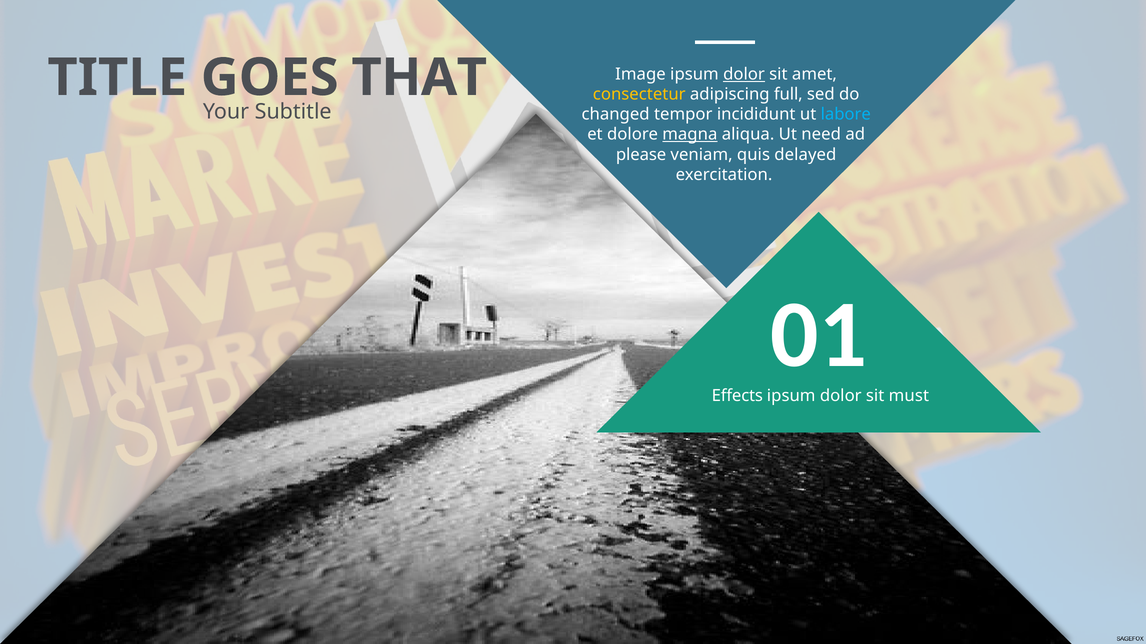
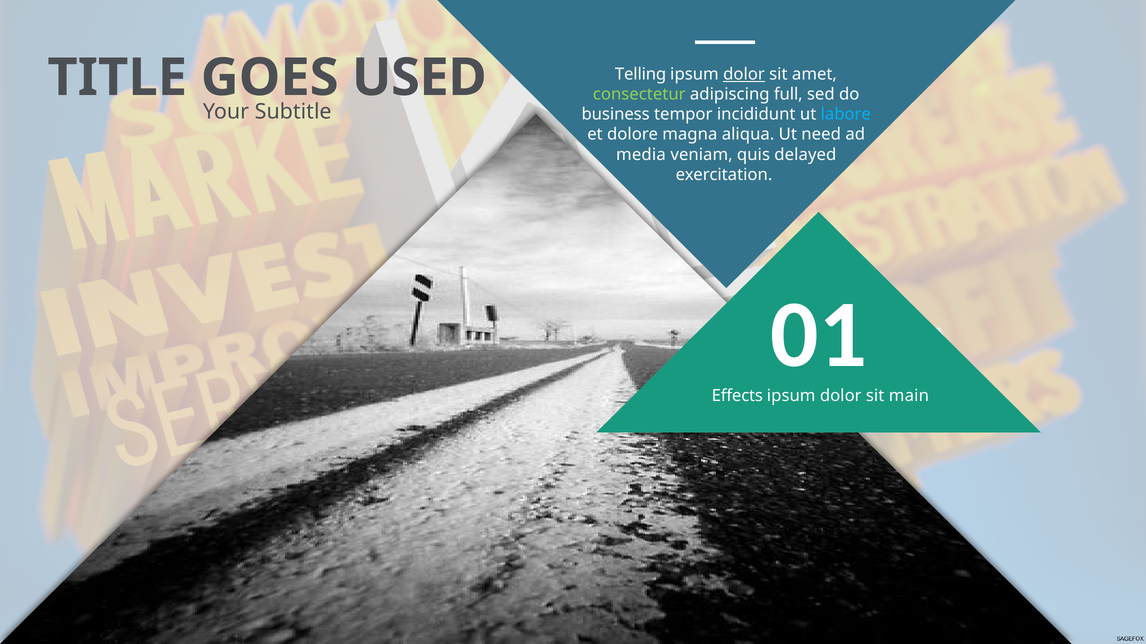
THAT: THAT -> USED
Image: Image -> Telling
consectetur colour: yellow -> light green
changed: changed -> business
magna underline: present -> none
please: please -> media
must: must -> main
